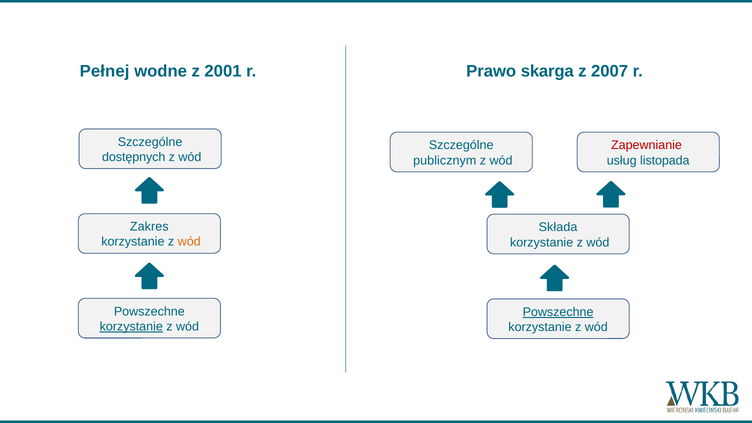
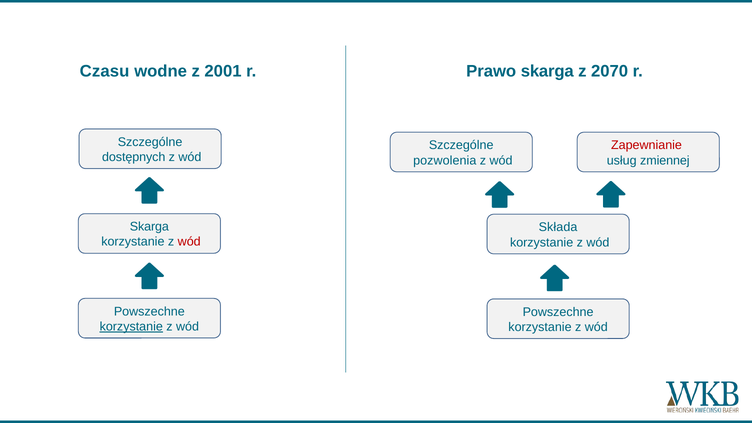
Pełnej: Pełnej -> Czasu
2007: 2007 -> 2070
publicznym: publicznym -> pozwolenia
listopada: listopada -> zmiennej
Zakres at (149, 227): Zakres -> Skarga
wód at (189, 242) colour: orange -> red
Powszechne at (558, 312) underline: present -> none
